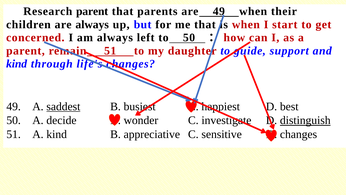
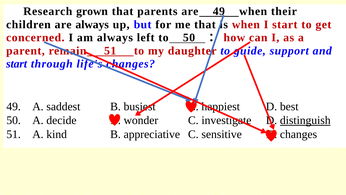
Research parent: parent -> grown
kind at (17, 64): kind -> start
saddest underline: present -> none
